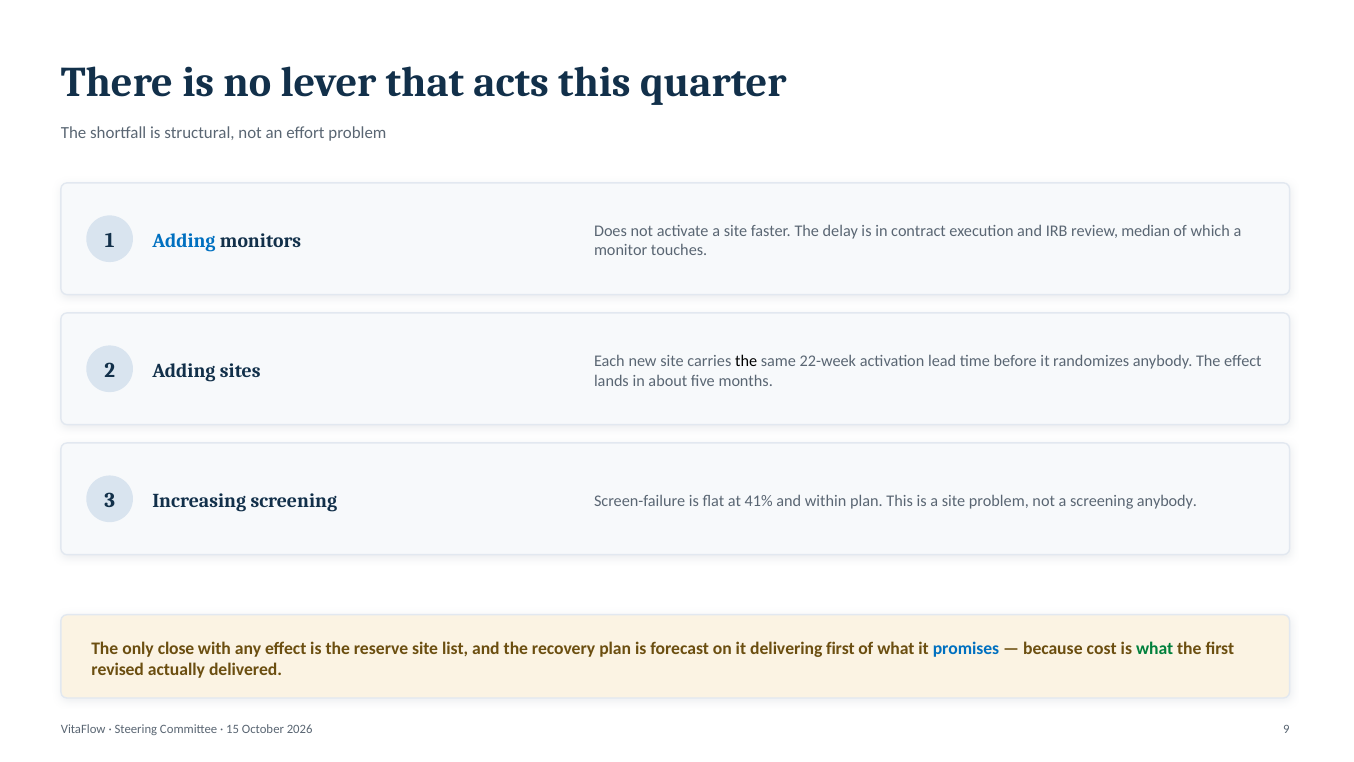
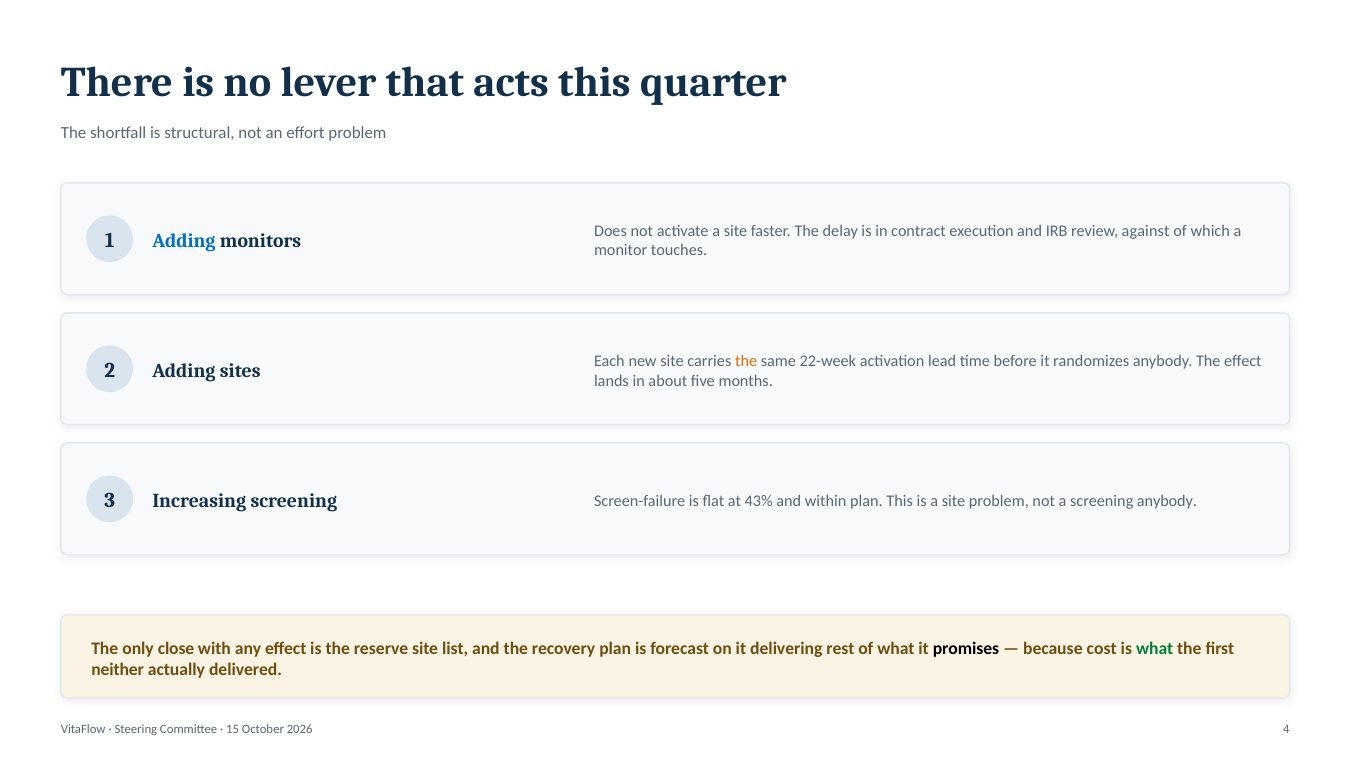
median: median -> against
the at (746, 361) colour: black -> orange
41%: 41% -> 43%
delivering first: first -> rest
promises colour: blue -> black
revised: revised -> neither
9: 9 -> 4
